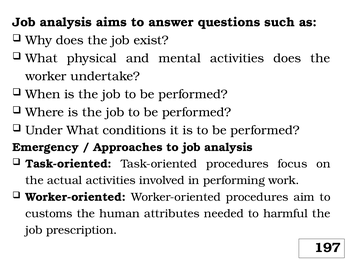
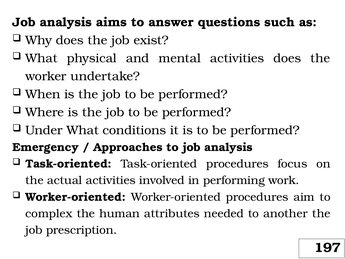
customs: customs -> complex
harmful: harmful -> another
